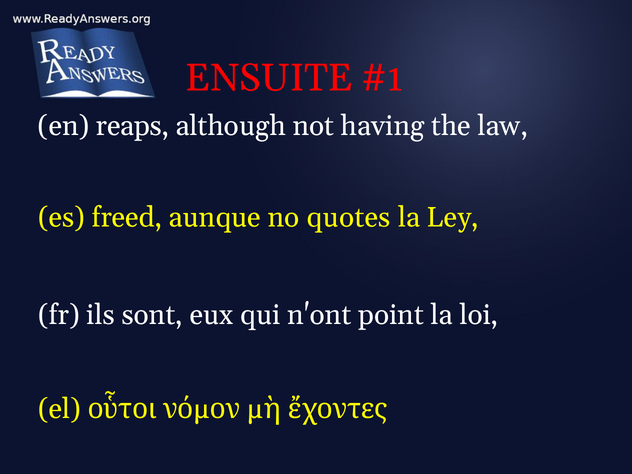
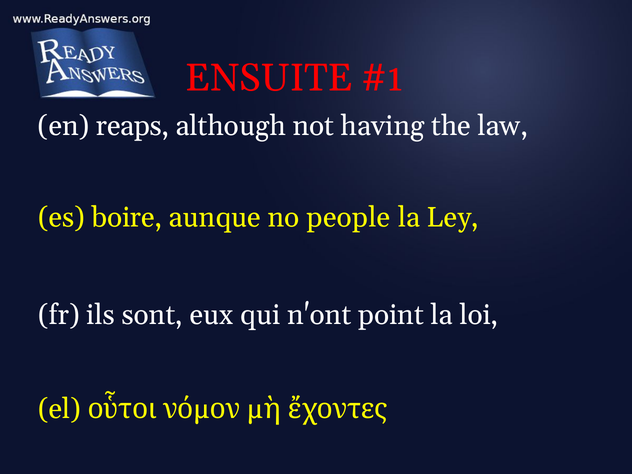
freed: freed -> boire
quotes: quotes -> people
